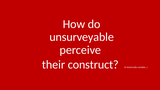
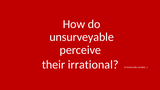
construct: construct -> irrational
